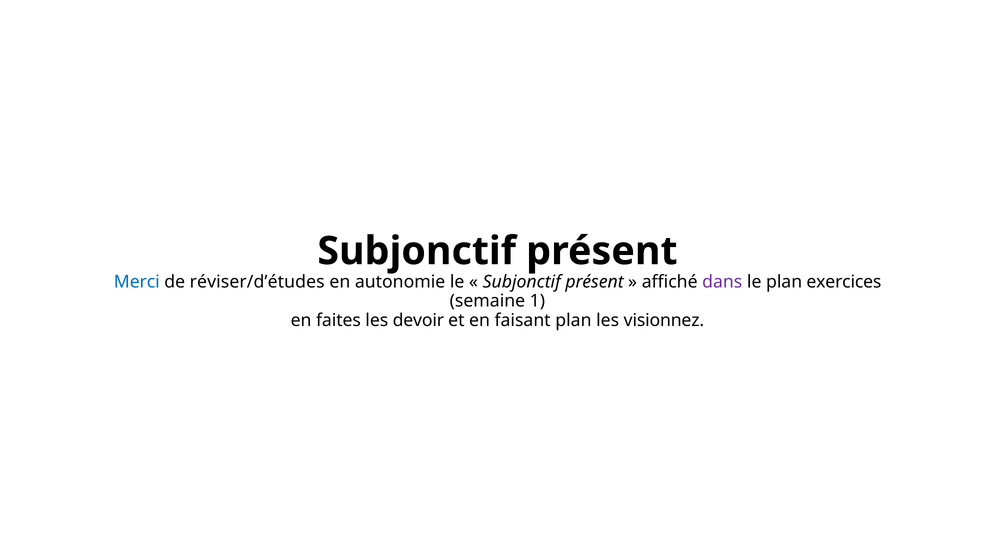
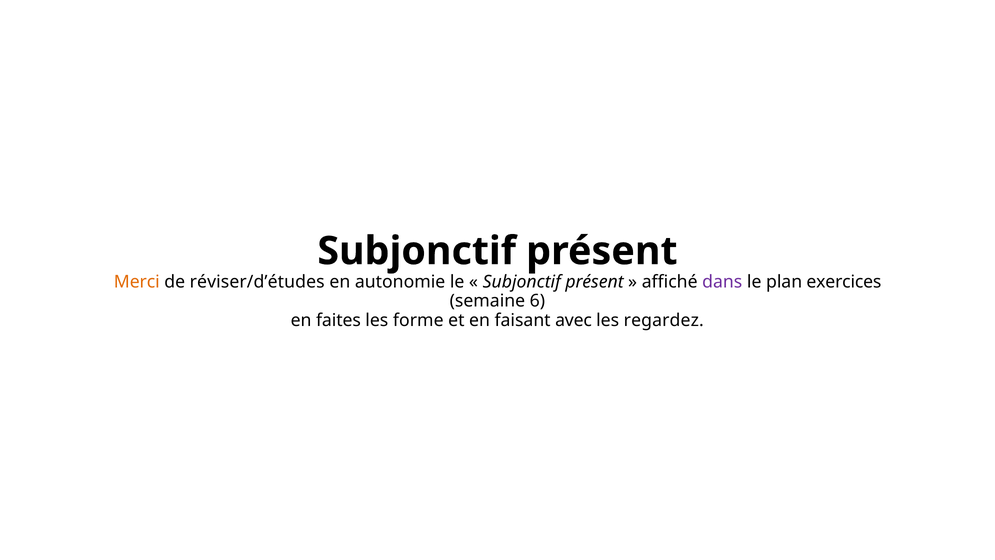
Merci colour: blue -> orange
1: 1 -> 6
devoir: devoir -> forme
faisant plan: plan -> avec
visionnez: visionnez -> regardez
